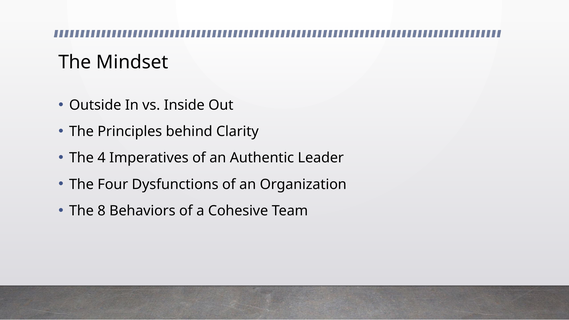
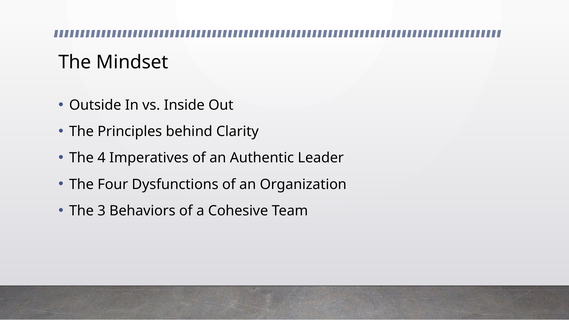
8: 8 -> 3
